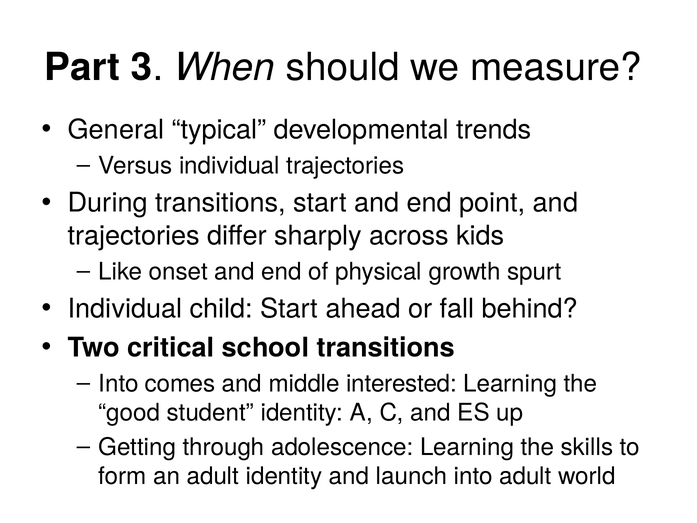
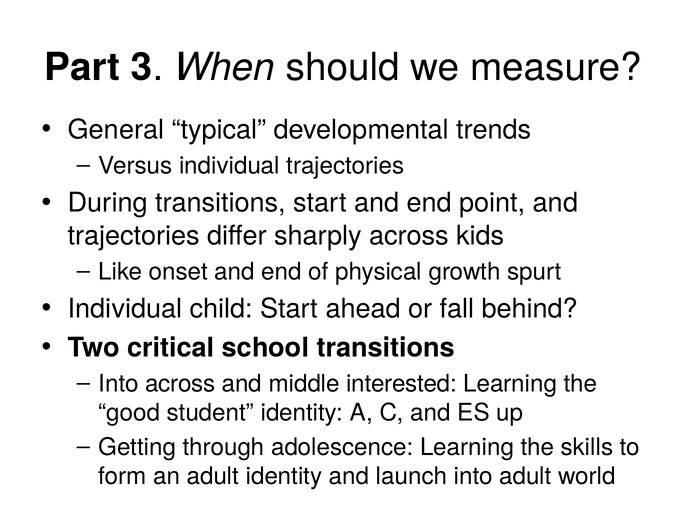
Into comes: comes -> across
